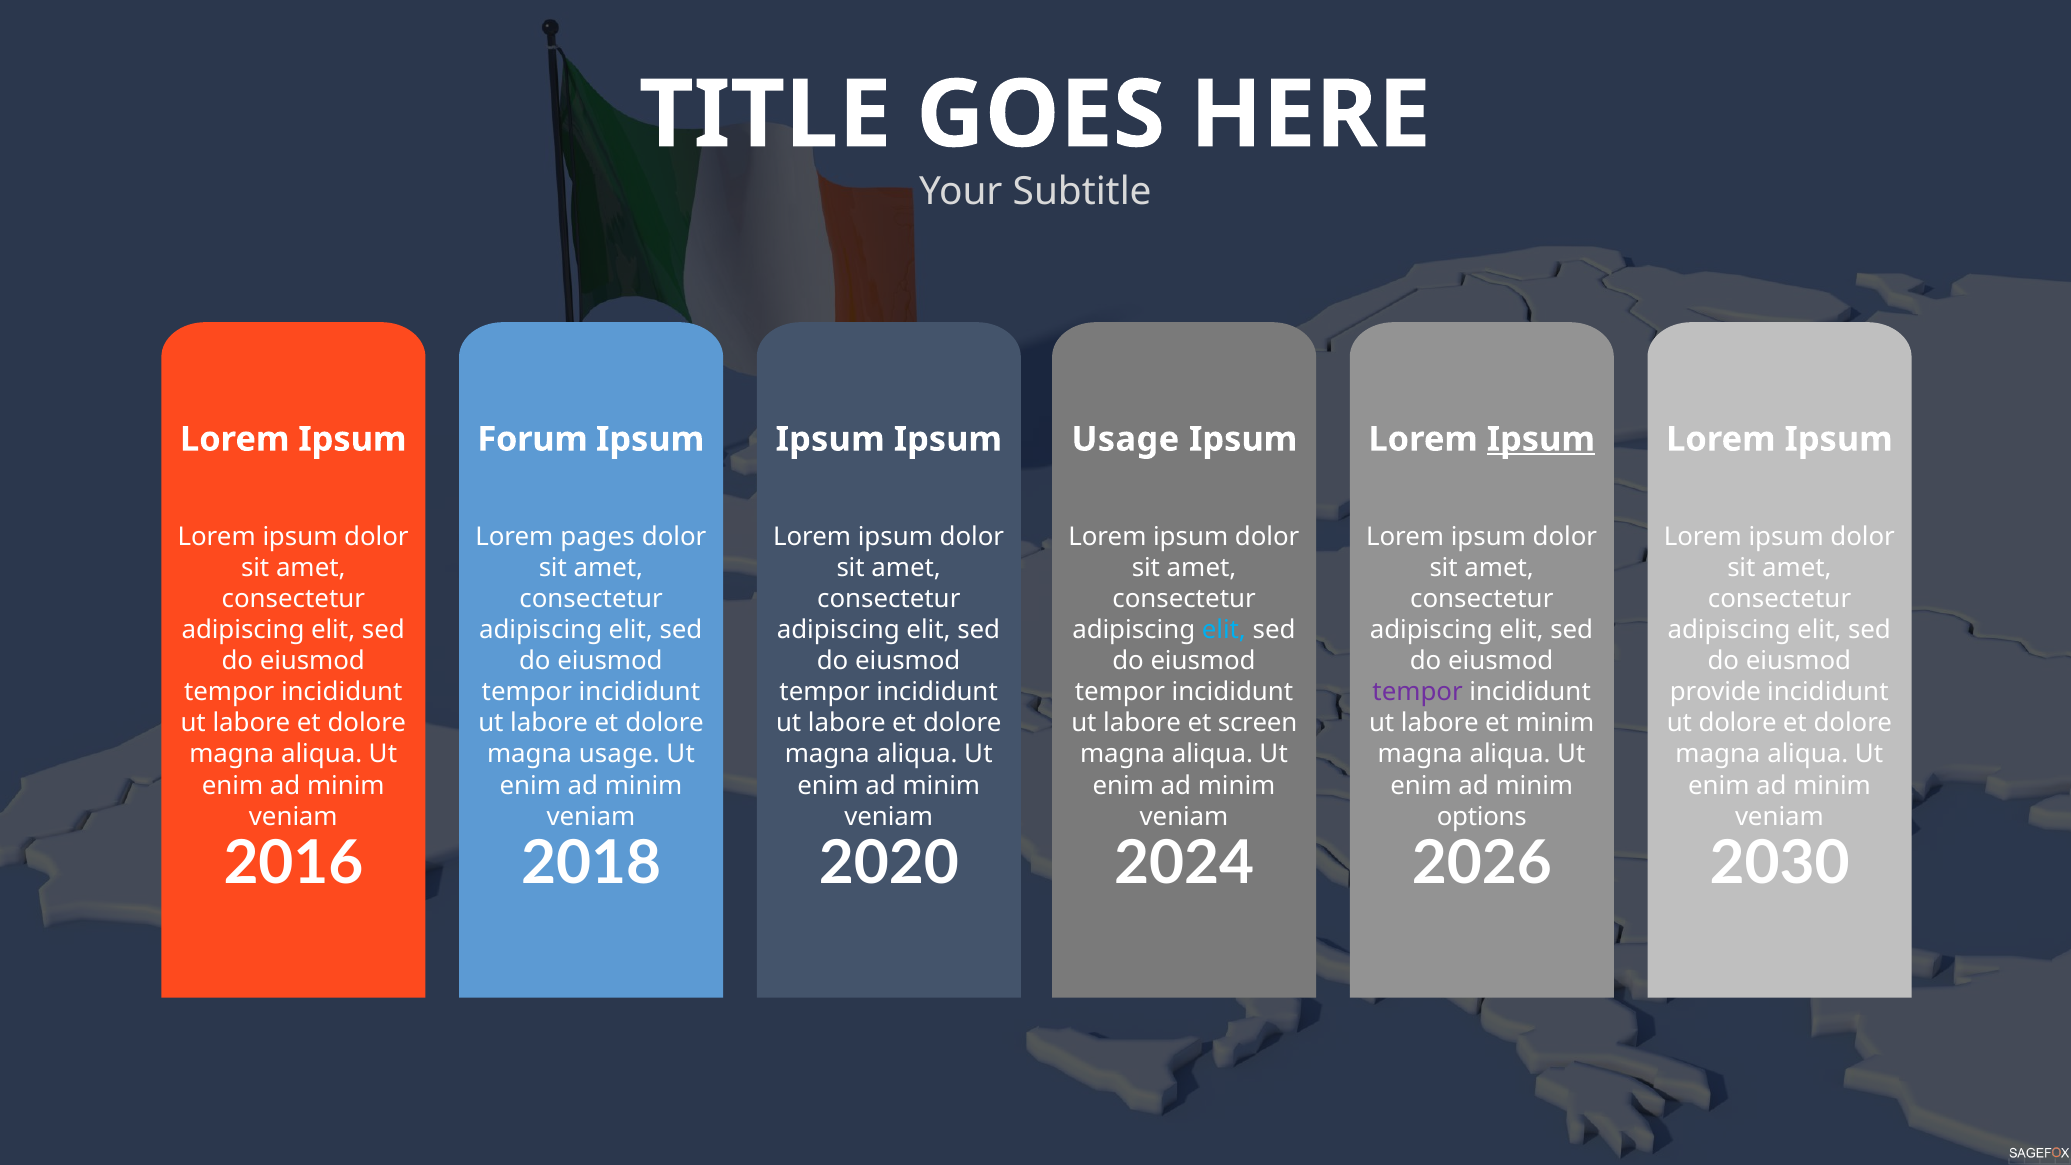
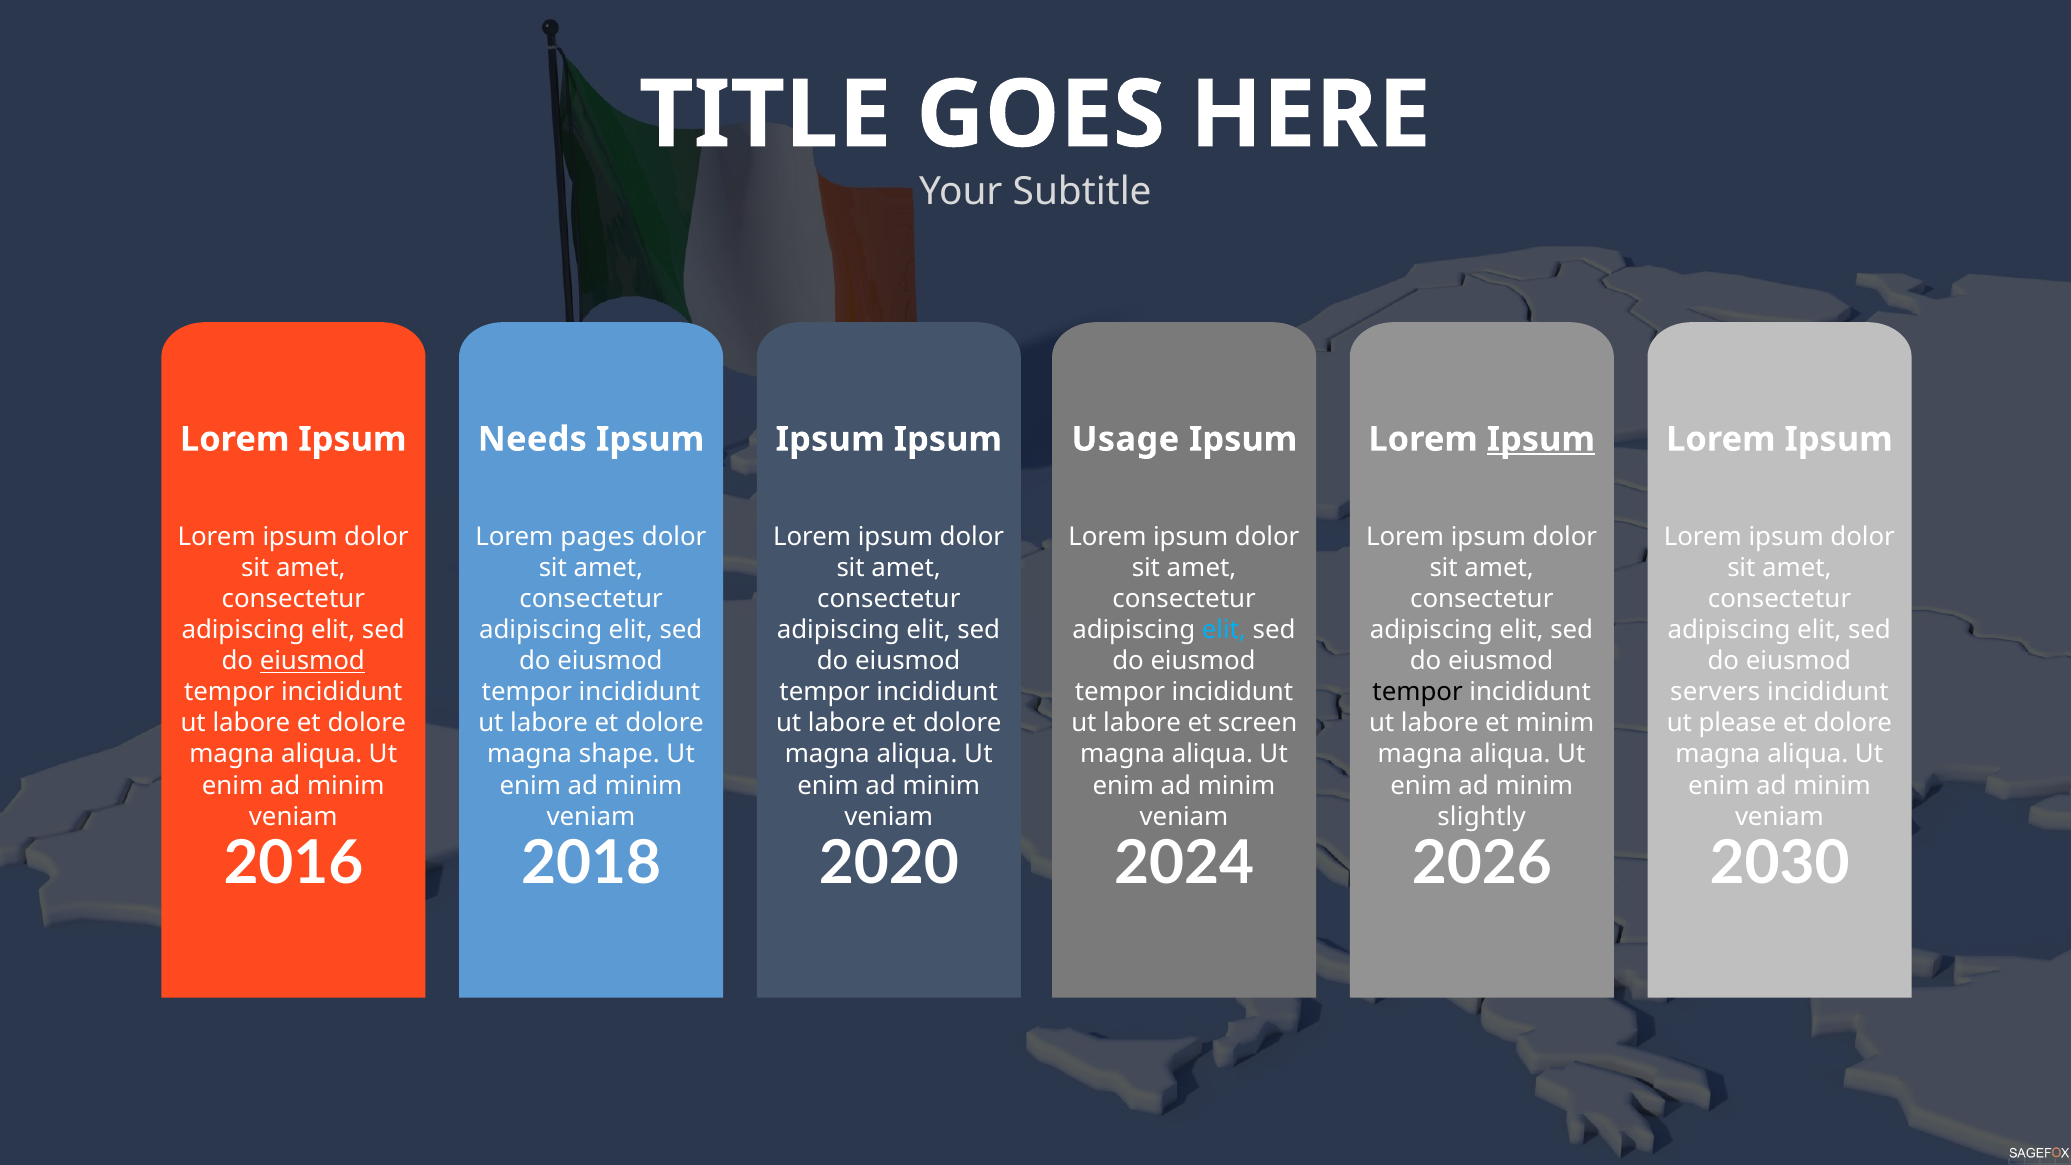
Forum: Forum -> Needs
eiusmod at (312, 661) underline: none -> present
tempor at (1418, 692) colour: purple -> black
provide: provide -> servers
ut dolore: dolore -> please
magna usage: usage -> shape
options: options -> slightly
